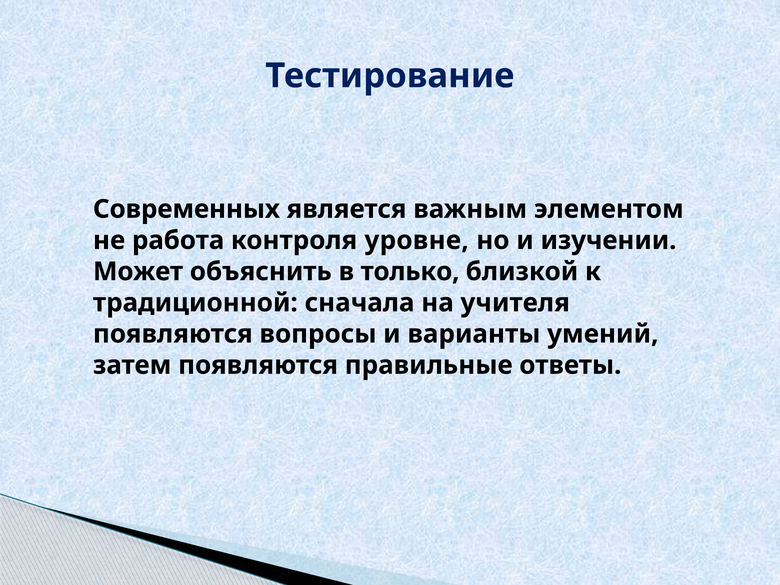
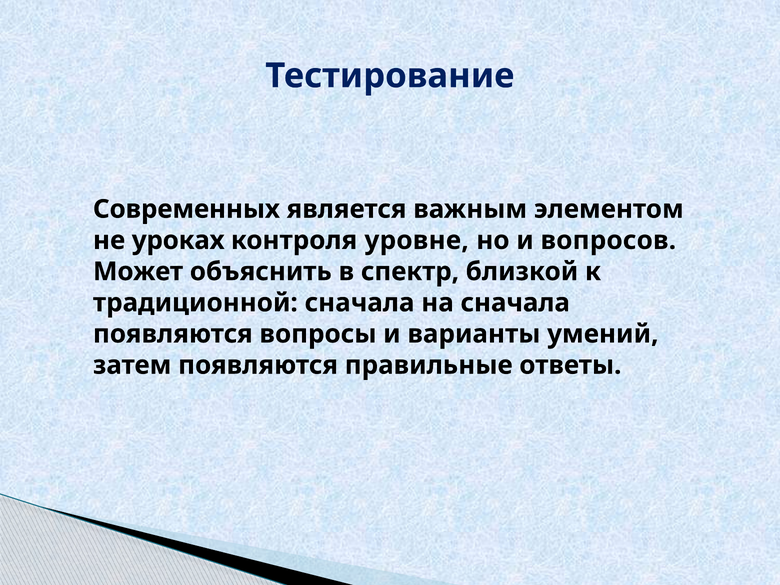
работа: работа -> уроках
изучении: изучении -> вопросов
только: только -> спектр
на учителя: учителя -> сначала
